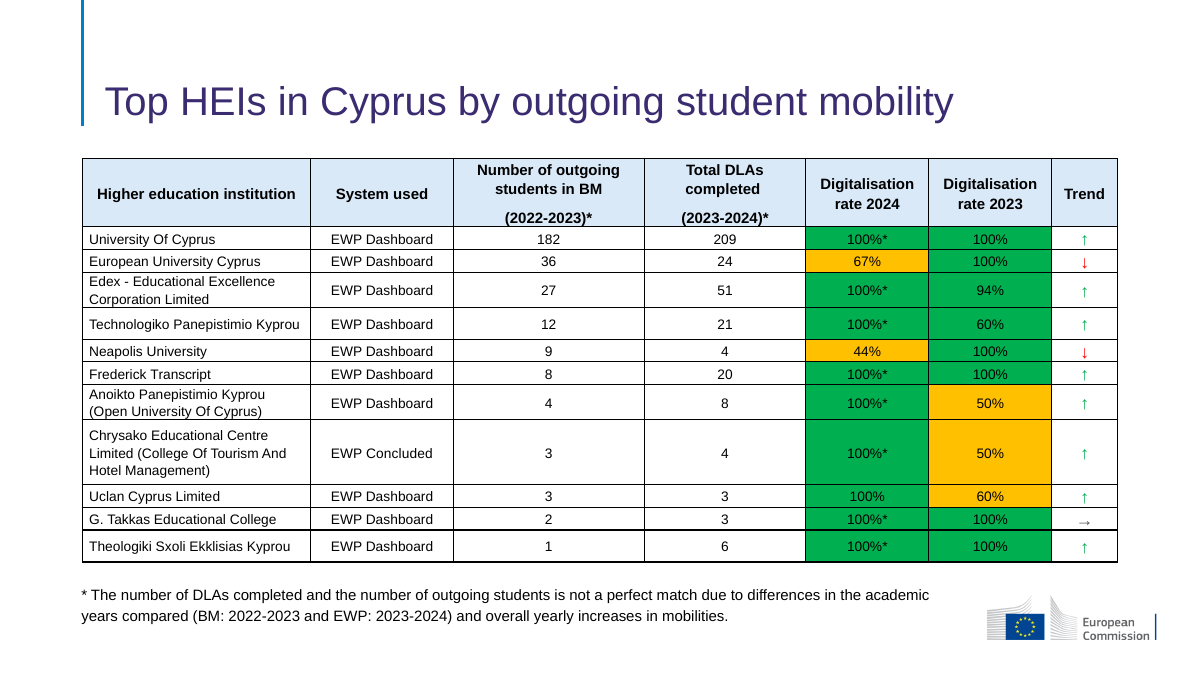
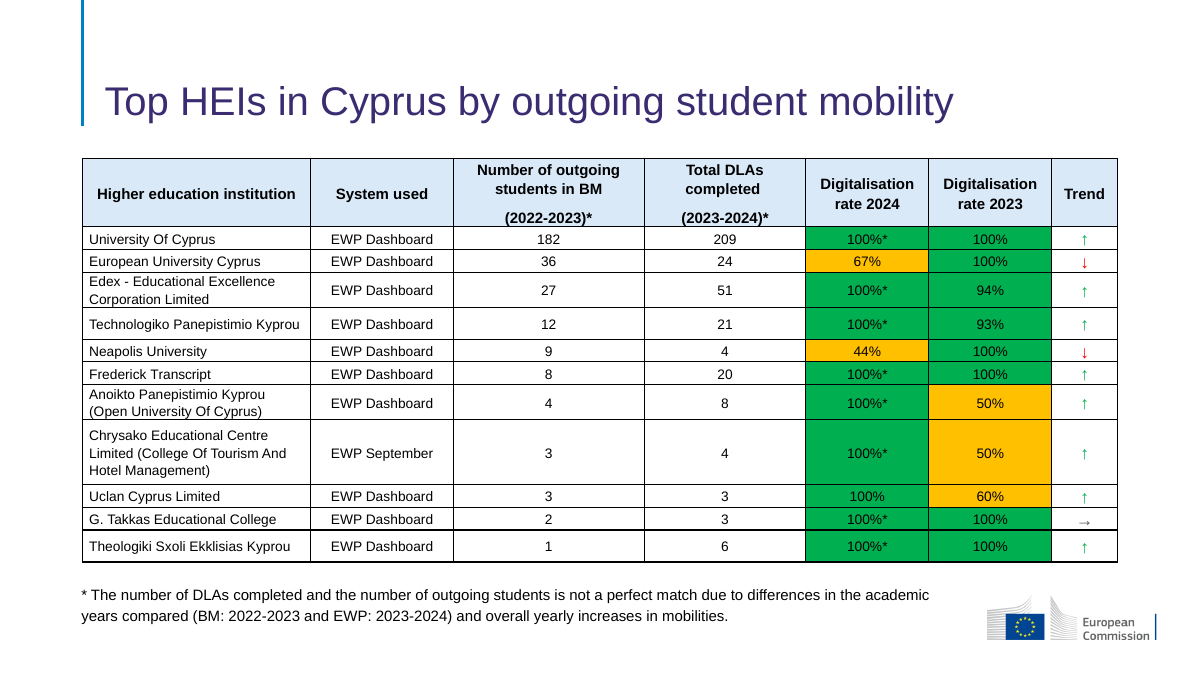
60% at (990, 325): 60% -> 93%
Concluded: Concluded -> September
